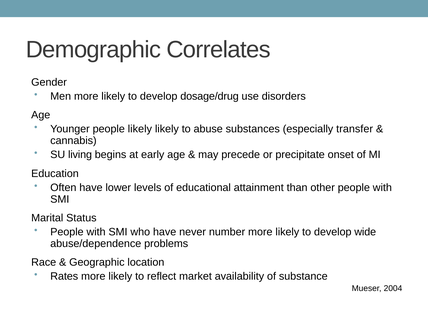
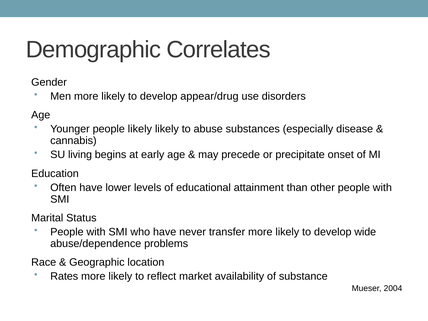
dosage/drug: dosage/drug -> appear/drug
transfer: transfer -> disease
number: number -> transfer
